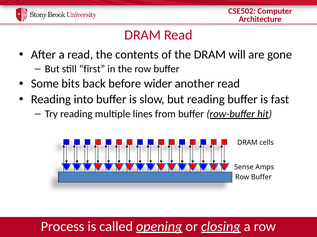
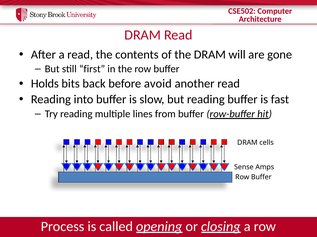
Some: Some -> Holds
wider: wider -> avoid
